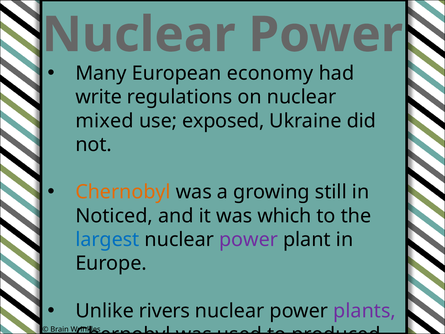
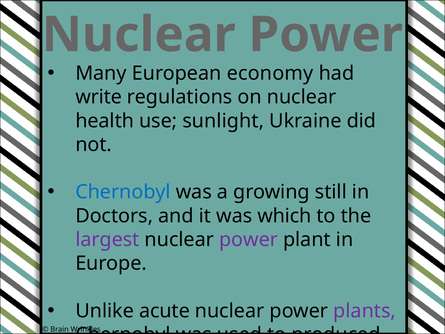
mixed: mixed -> health
exposed: exposed -> sunlight
Chernobyl at (123, 192) colour: orange -> blue
Noticed: Noticed -> Doctors
largest colour: blue -> purple
rivers: rivers -> acute
